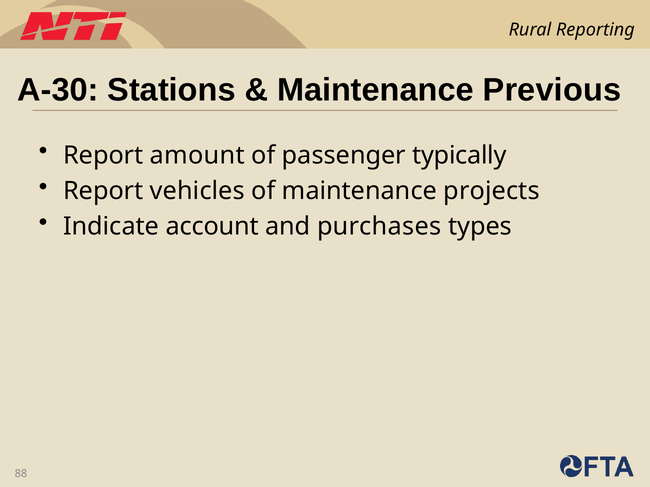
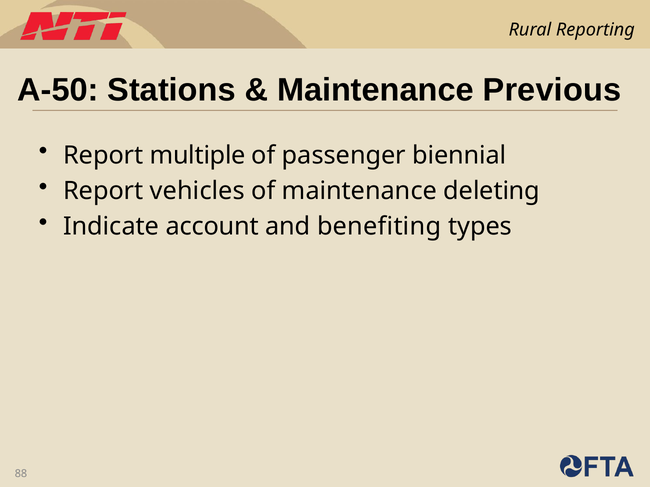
A-30: A-30 -> A-50
amount: amount -> multiple
typically: typically -> biennial
projects: projects -> deleting
purchases: purchases -> benefiting
